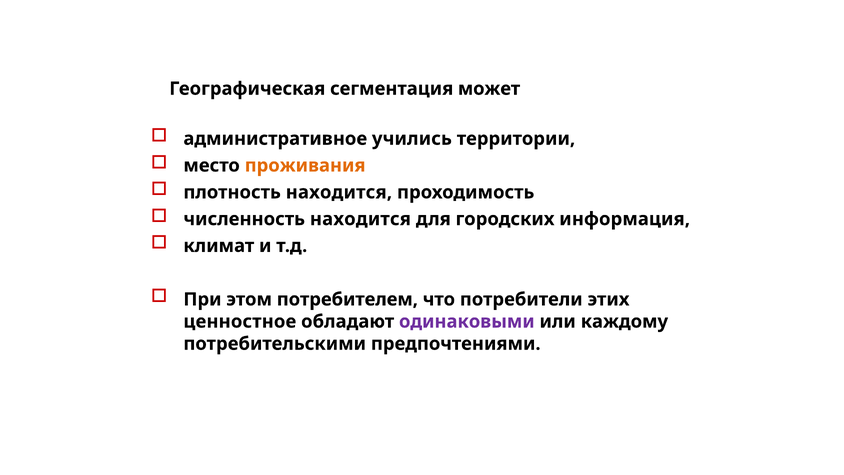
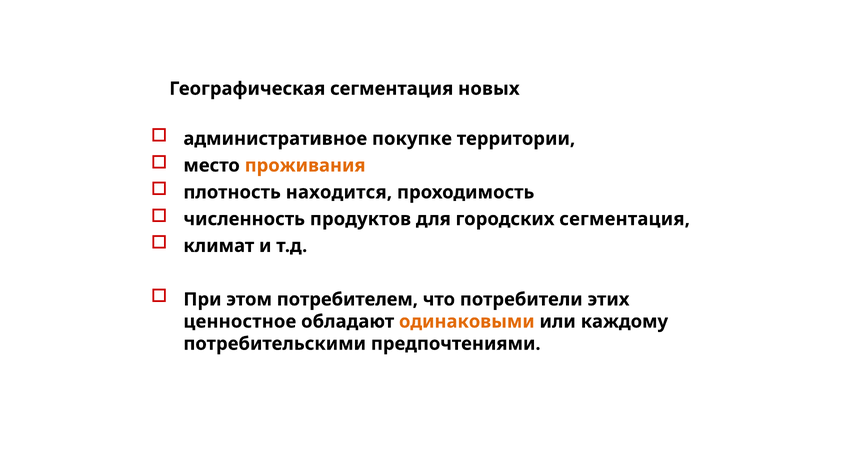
может: может -> новых
учились: учились -> покупке
численность находится: находится -> продуктов
городских информация: информация -> сегментация
одинаковыми colour: purple -> orange
